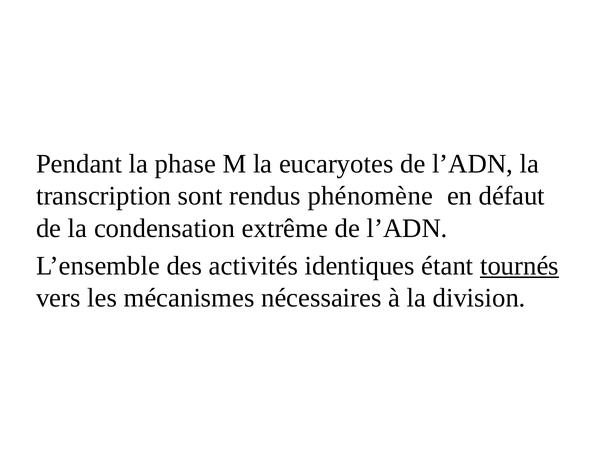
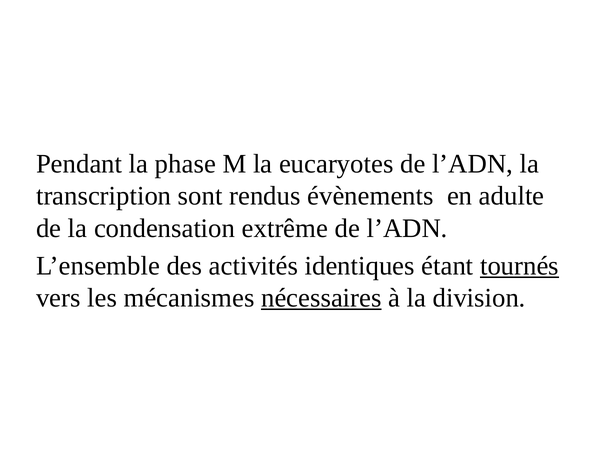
phénomène: phénomène -> évènements
défaut: défaut -> adulte
nécessaires underline: none -> present
